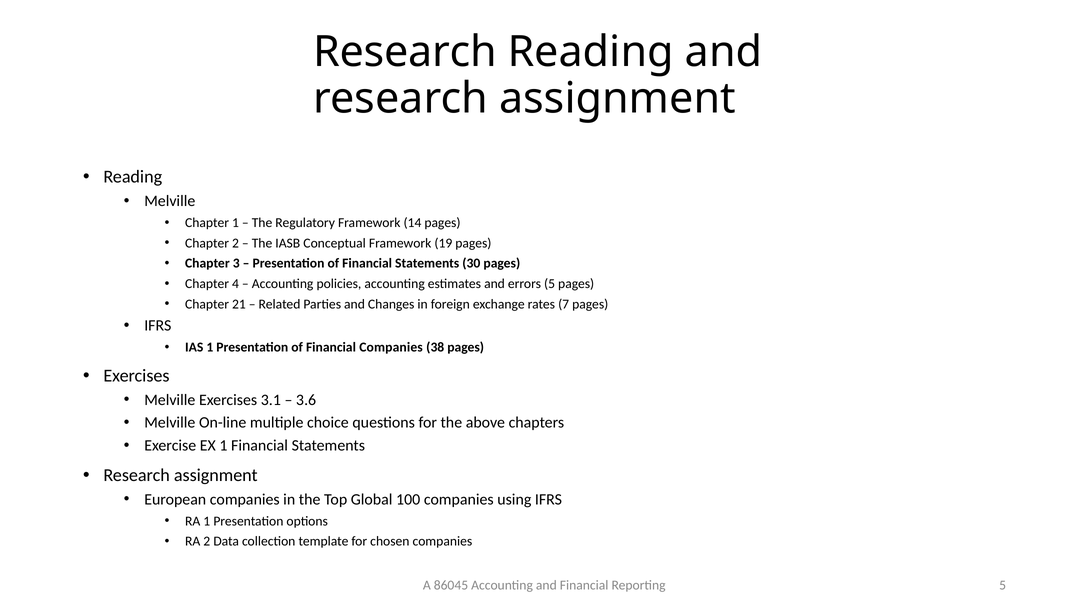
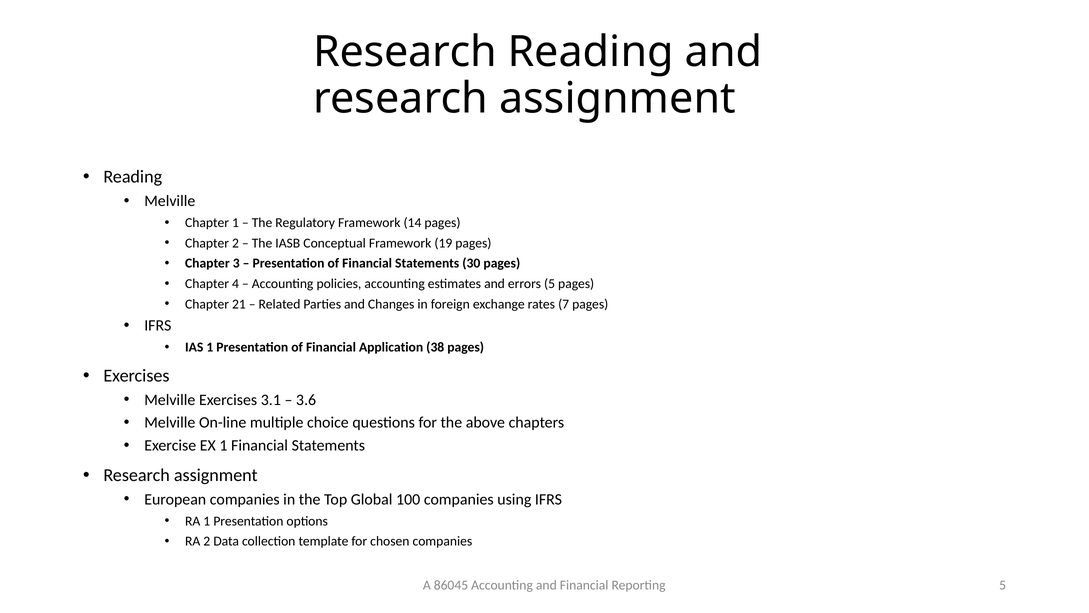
Financial Companies: Companies -> Application
